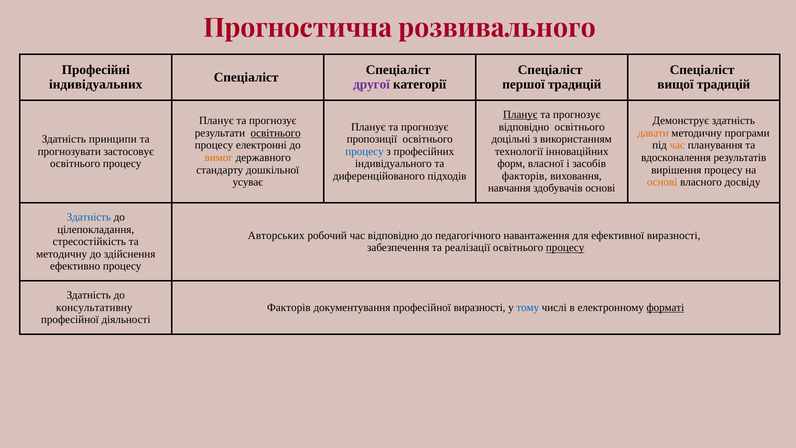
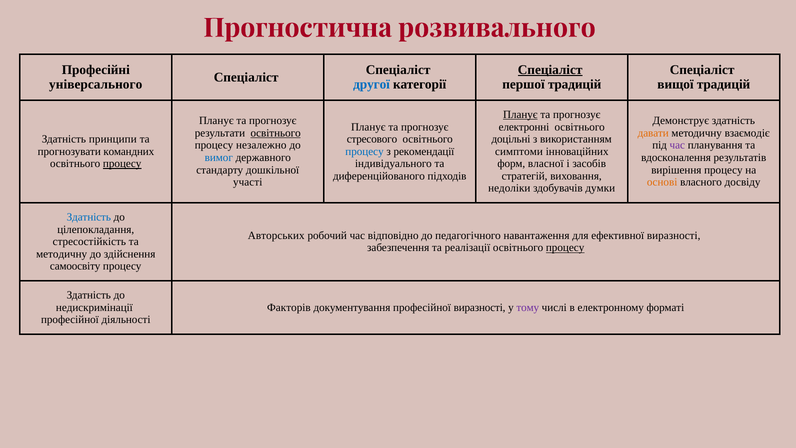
Спеціаліст at (550, 70) underline: none -> present
індивідуальних: індивідуальних -> універсального
другої colour: purple -> blue
відповідно at (524, 127): відповідно -> електронні
програми: програми -> взаємодіє
пропозиції: пропозиції -> стресового
електронні: електронні -> незалежно
час at (677, 145) colour: orange -> purple
застосовує: застосовує -> командних
професійних: професійних -> рекомендації
технології: технології -> симптоми
вимог colour: orange -> blue
процесу at (122, 164) underline: none -> present
факторів at (525, 176): факторів -> стратегій
усуває: усуває -> участі
навчання: навчання -> недоліки
здобувачів основі: основі -> думки
ефективно: ефективно -> самоосвіту
консультативну: консультативну -> недискримінації
тому colour: blue -> purple
форматі underline: present -> none
